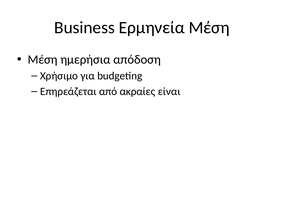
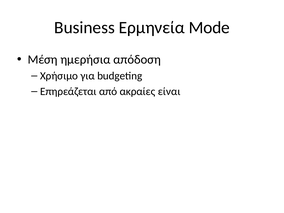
Ερμηνεία Μέση: Μέση -> Mode
